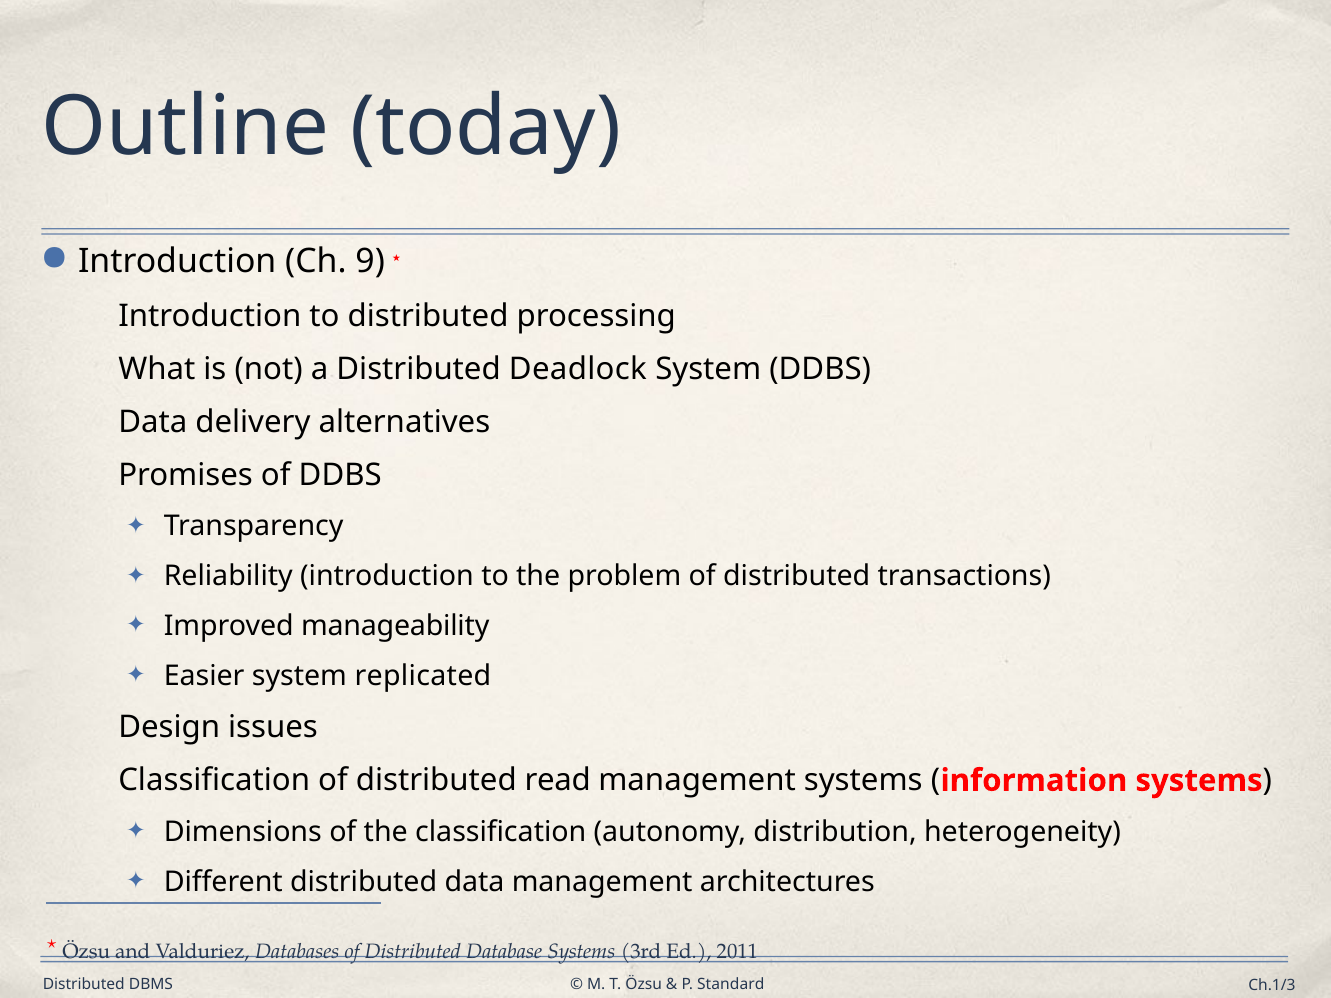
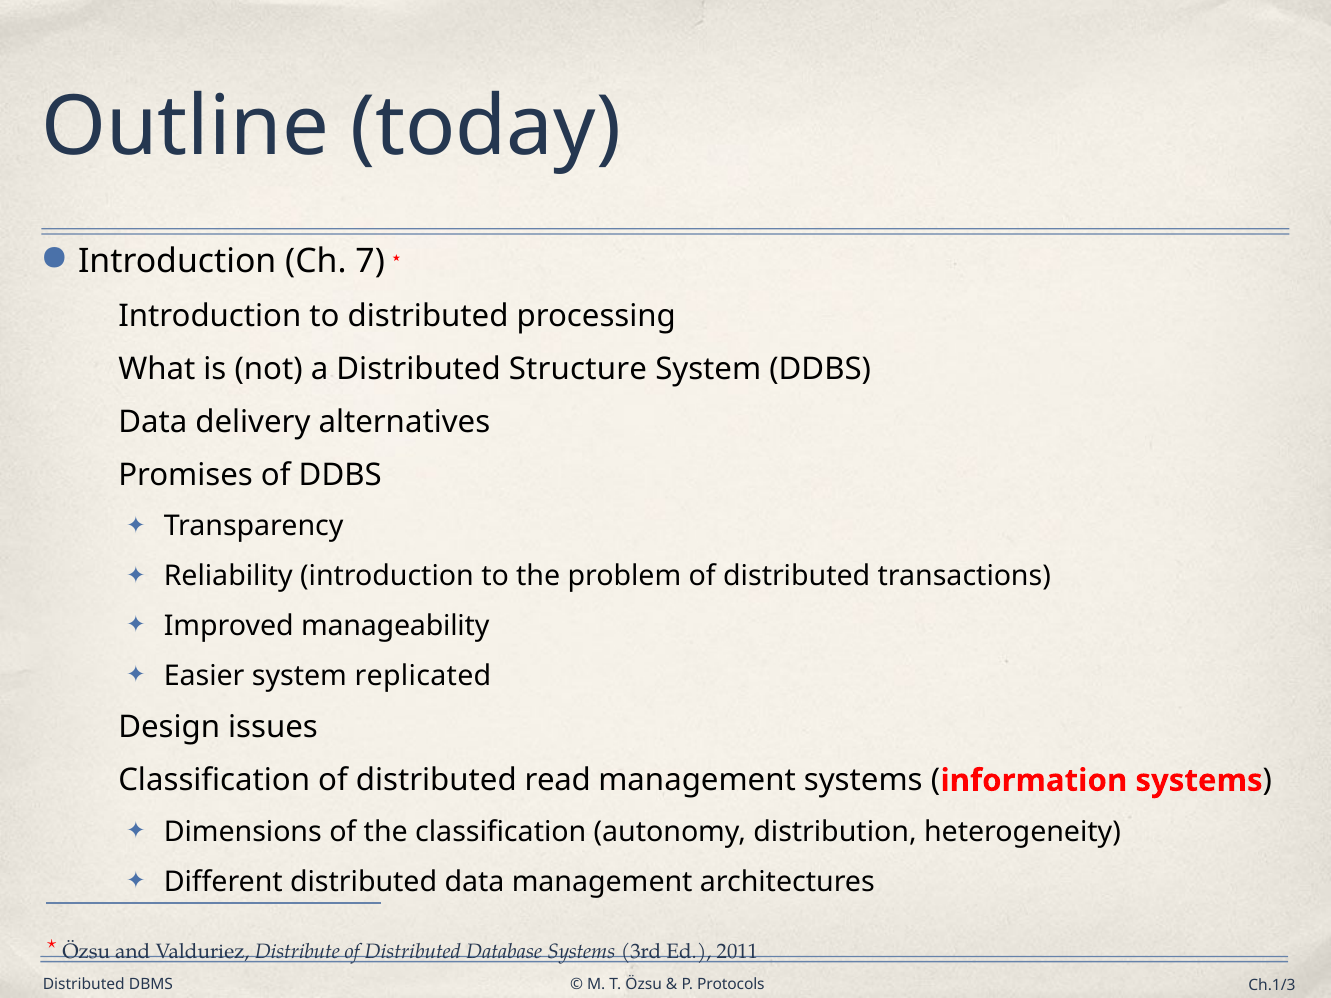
9: 9 -> 7
Deadlock: Deadlock -> Structure
Databases: Databases -> Distribute
Standard: Standard -> Protocols
